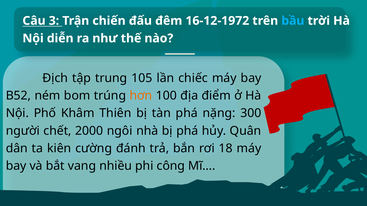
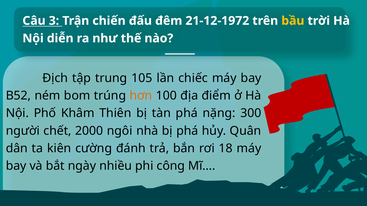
16-12-1972: 16-12-1972 -> 21-12-1972
bầu colour: light blue -> yellow
vang: vang -> ngày
